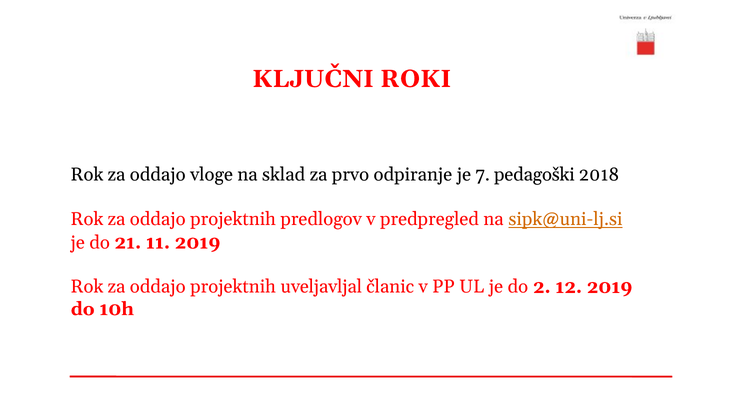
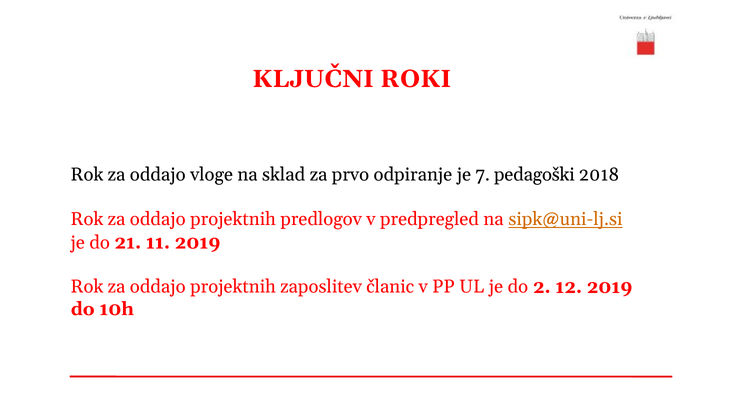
uveljavljal: uveljavljal -> zaposlitev
